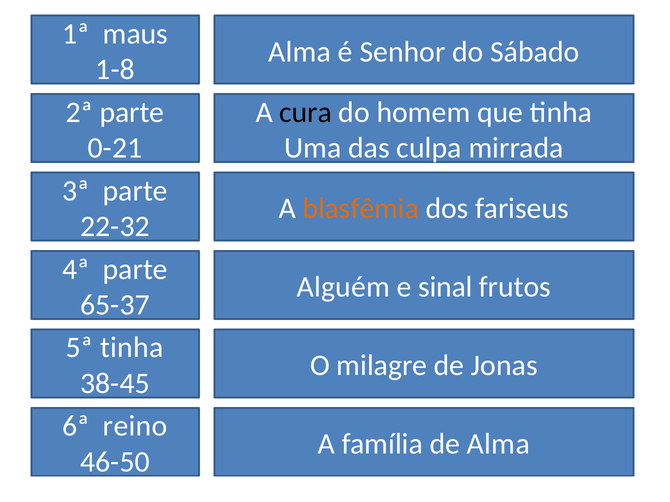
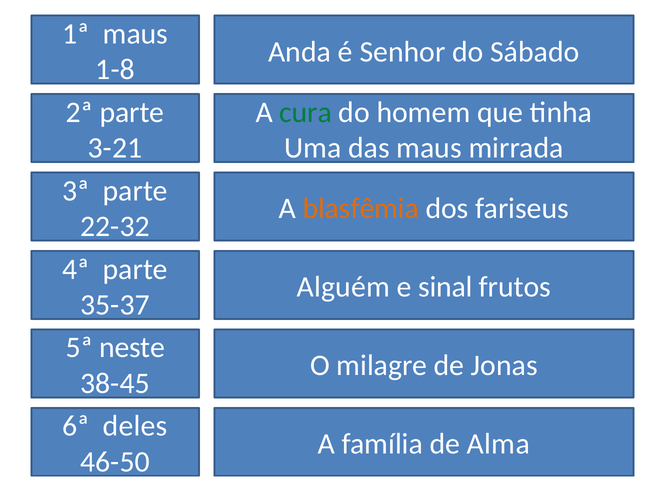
Alma at (300, 52): Alma -> Anda
cura colour: black -> green
0-21: 0-21 -> 3-21
das culpa: culpa -> maus
65-37: 65-37 -> 35-37
5ª tinha: tinha -> neste
reino: reino -> deles
